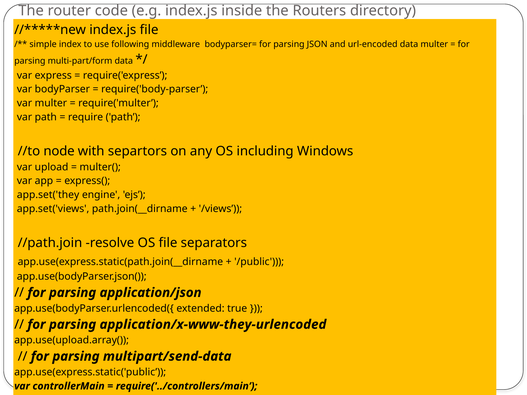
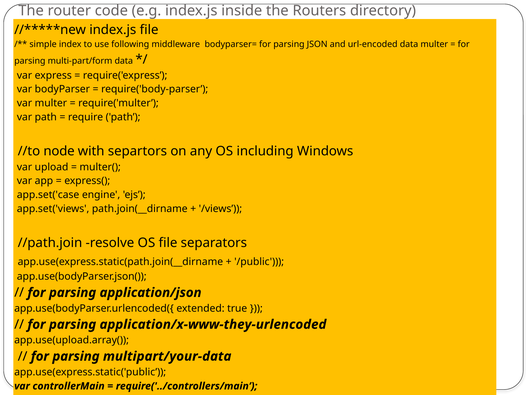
app.set('they: app.set('they -> app.set('case
multipart/send-data: multipart/send-data -> multipart/your-data
